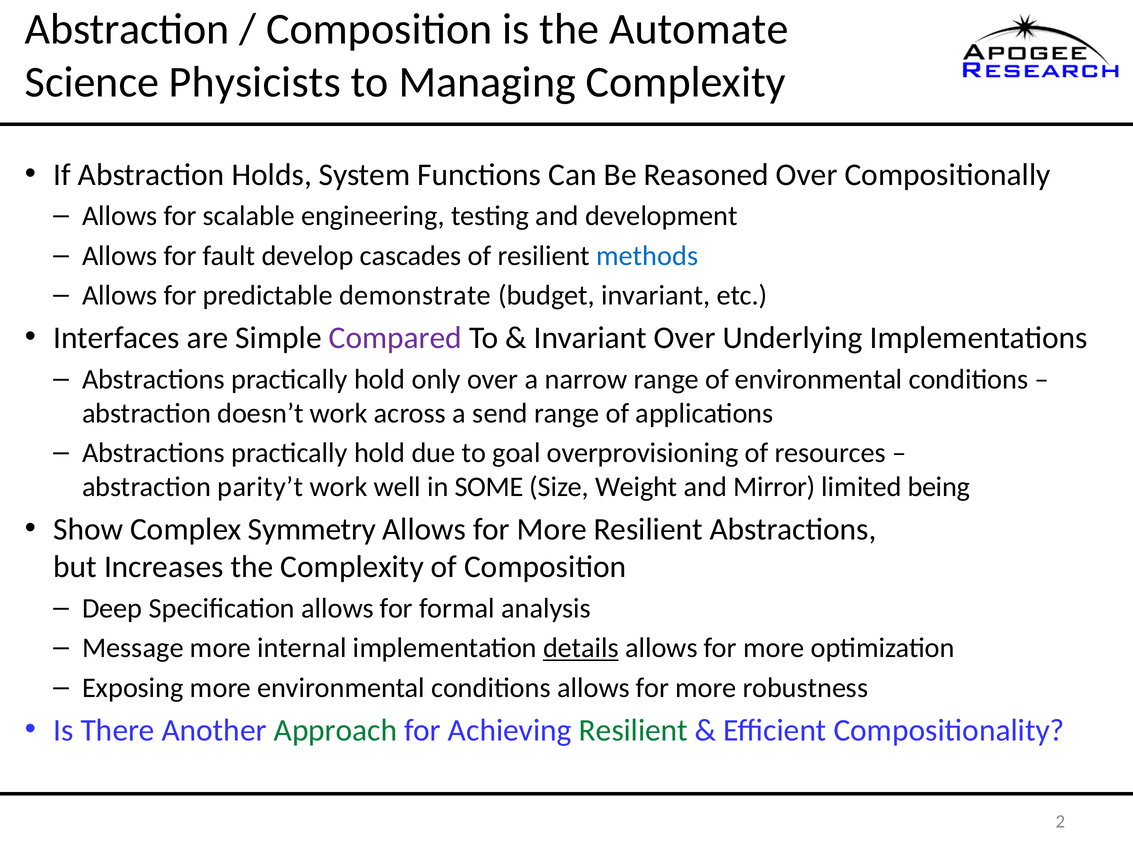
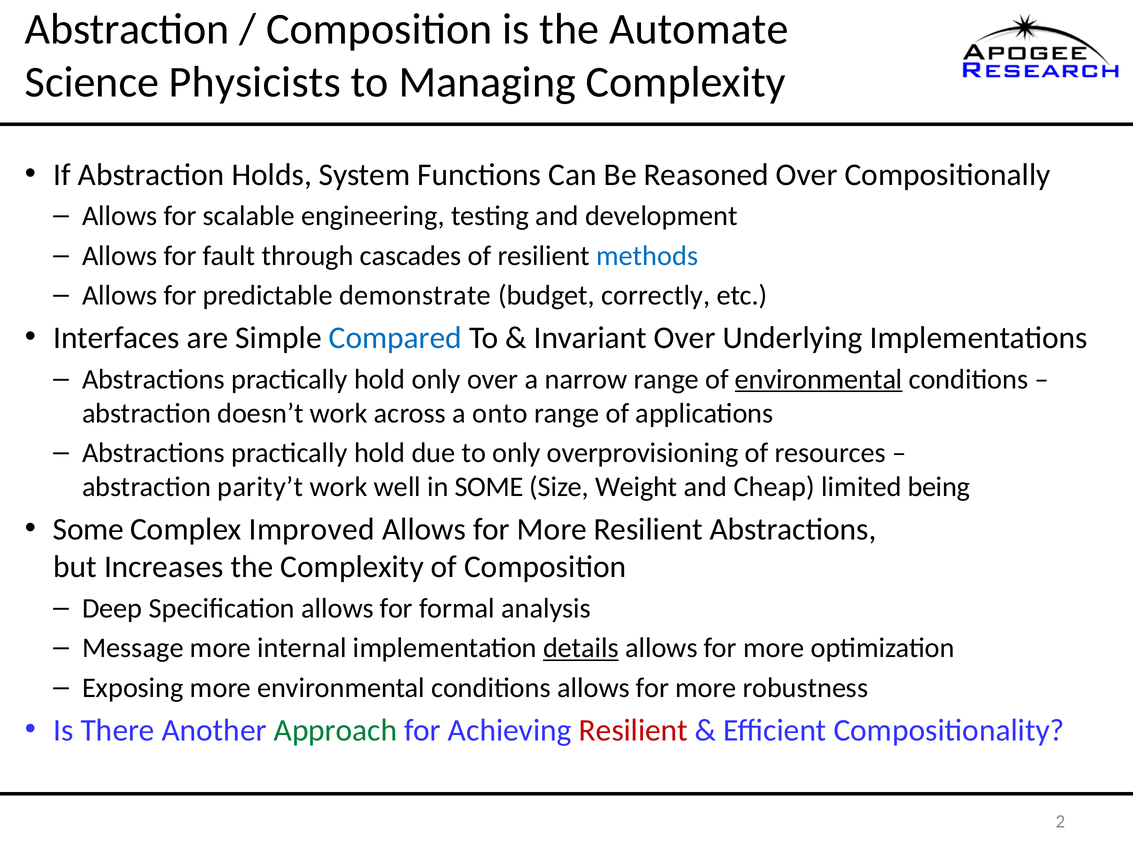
develop: develop -> through
budget invariant: invariant -> correctly
Compared colour: purple -> blue
environmental at (819, 379) underline: none -> present
send: send -> onto
to goal: goal -> only
Mirror: Mirror -> Cheap
Show at (88, 529): Show -> Some
Symmetry: Symmetry -> Improved
Resilient at (633, 730) colour: green -> red
